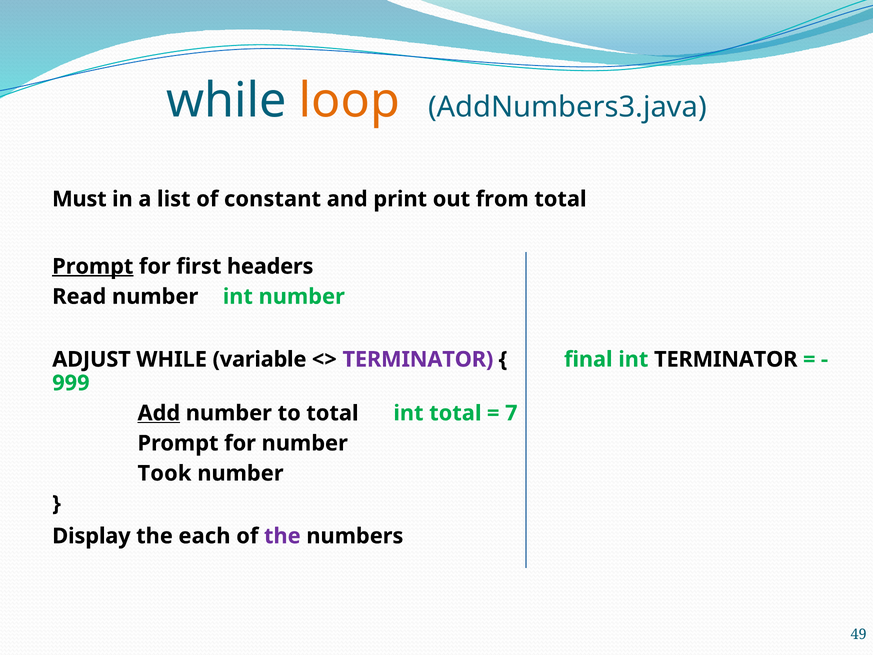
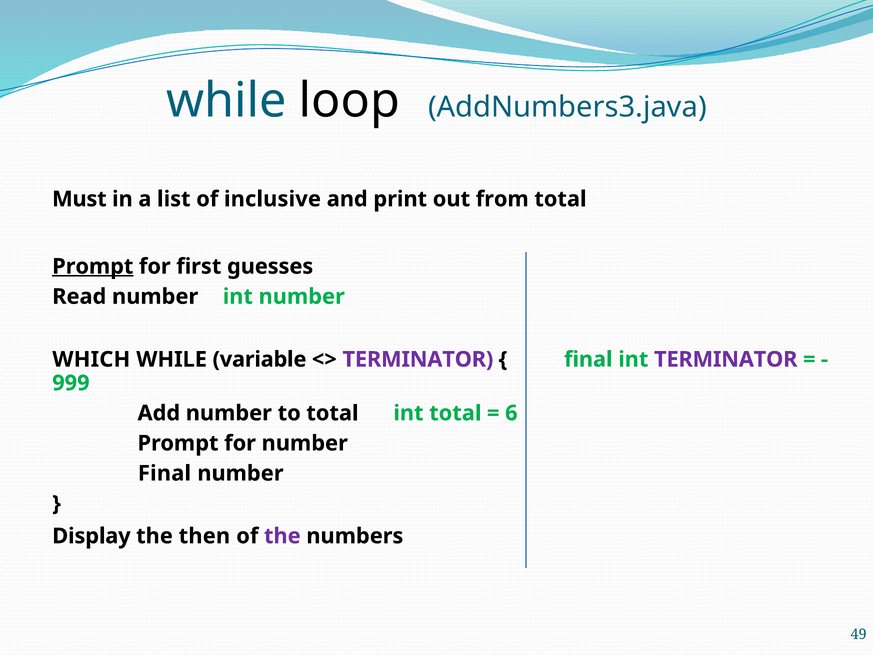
loop colour: orange -> black
constant: constant -> inclusive
headers: headers -> guesses
ADJUST: ADJUST -> WHICH
TERMINATOR at (726, 359) colour: black -> purple
Add underline: present -> none
7: 7 -> 6
Took at (164, 473): Took -> Final
each: each -> then
